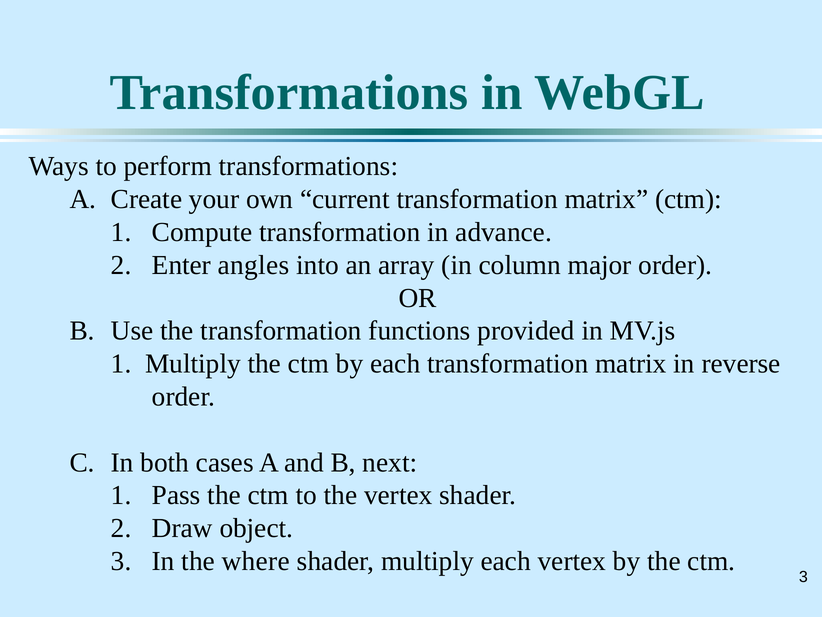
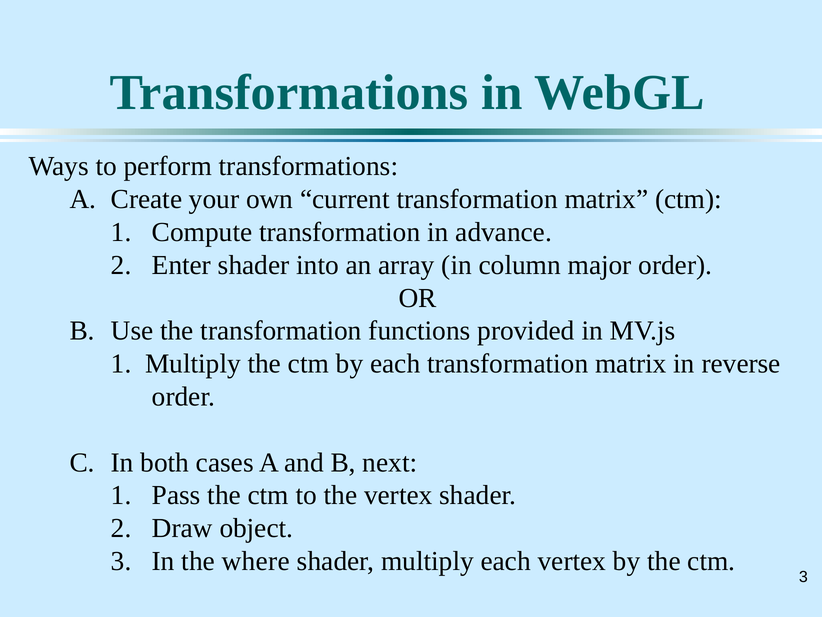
Enter angles: angles -> shader
